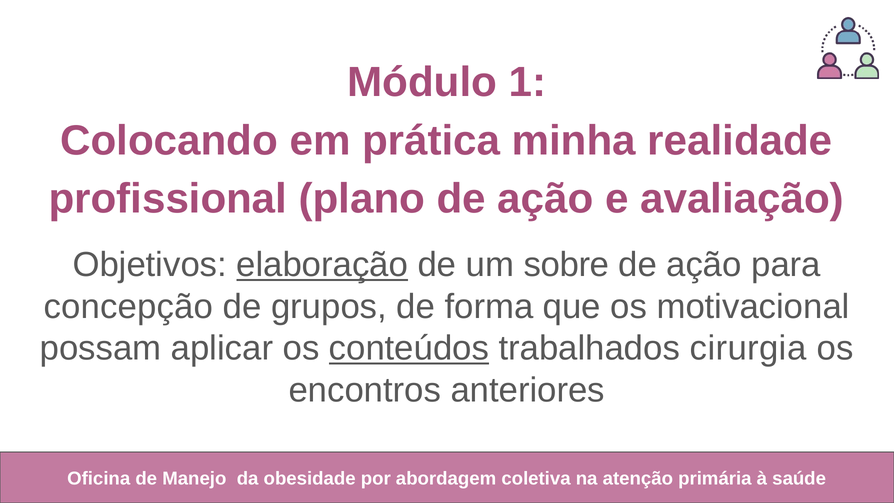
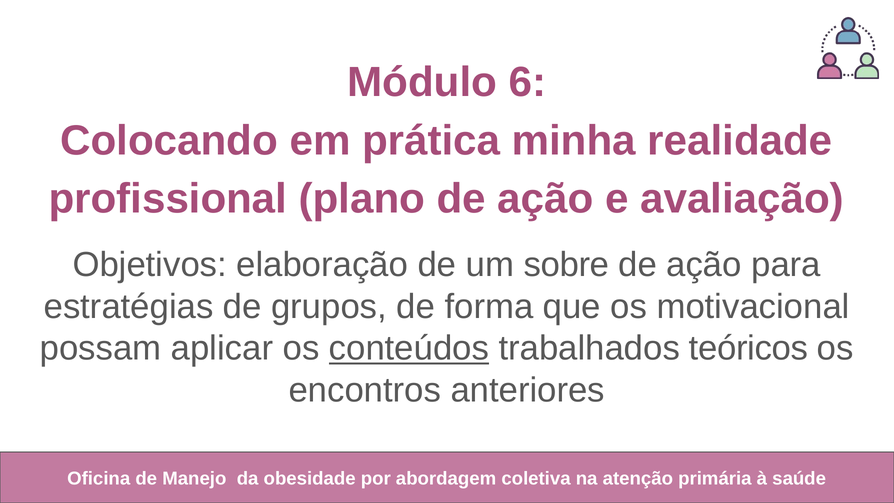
1: 1 -> 6
elaboração underline: present -> none
concepção: concepção -> estratégias
cirurgia: cirurgia -> teóricos
